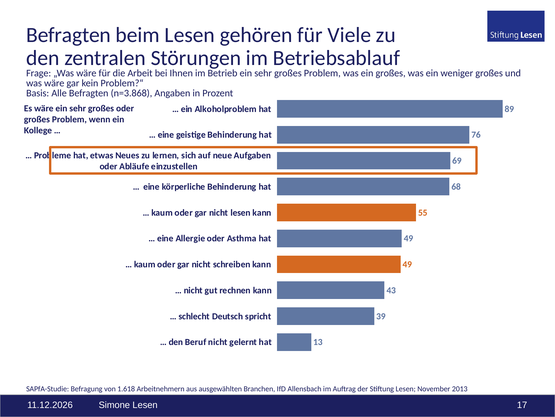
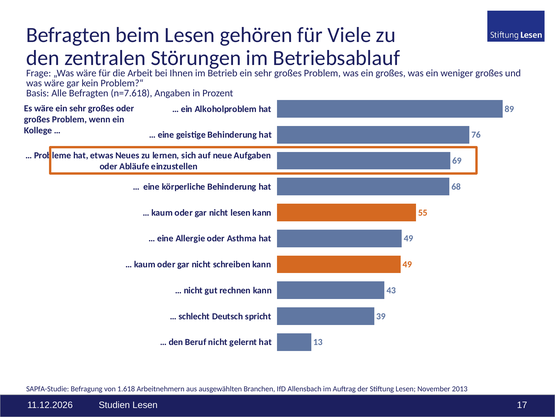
n=3.868: n=3.868 -> n=7.618
Simone: Simone -> Studien
